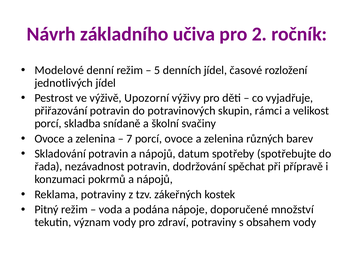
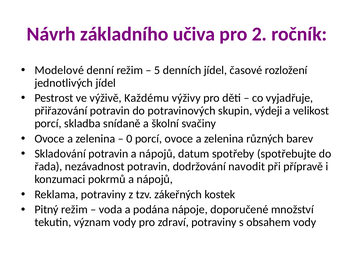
Upozorní: Upozorní -> Každému
rámci: rámci -> výdeji
7: 7 -> 0
spěchat: spěchat -> navodit
